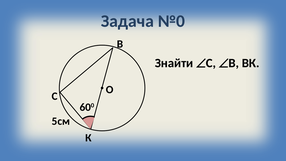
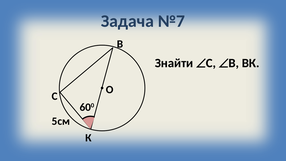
№0: №0 -> №7
